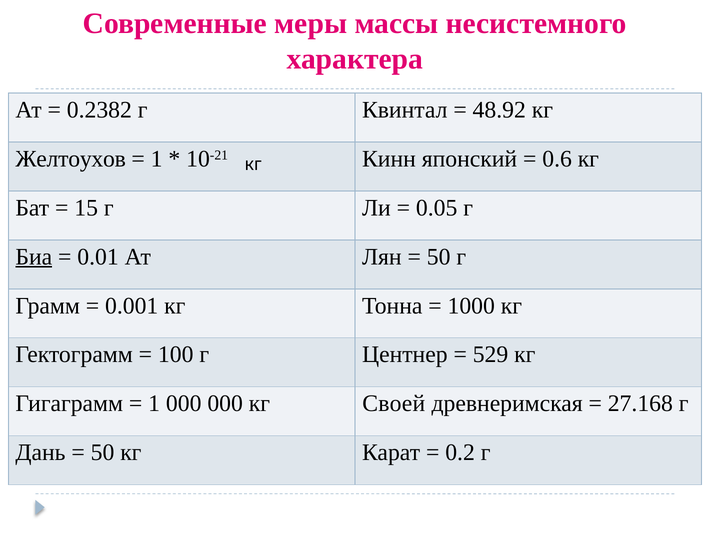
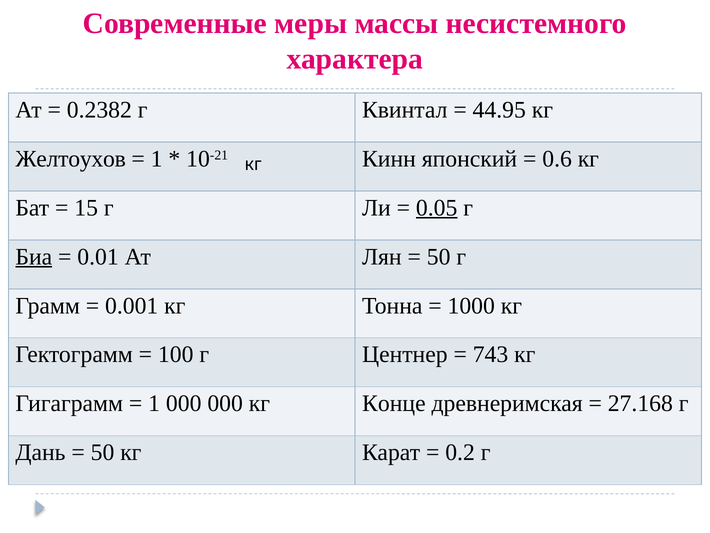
48.92: 48.92 -> 44.95
0.05 underline: none -> present
529: 529 -> 743
Своей: Своей -> Конце
